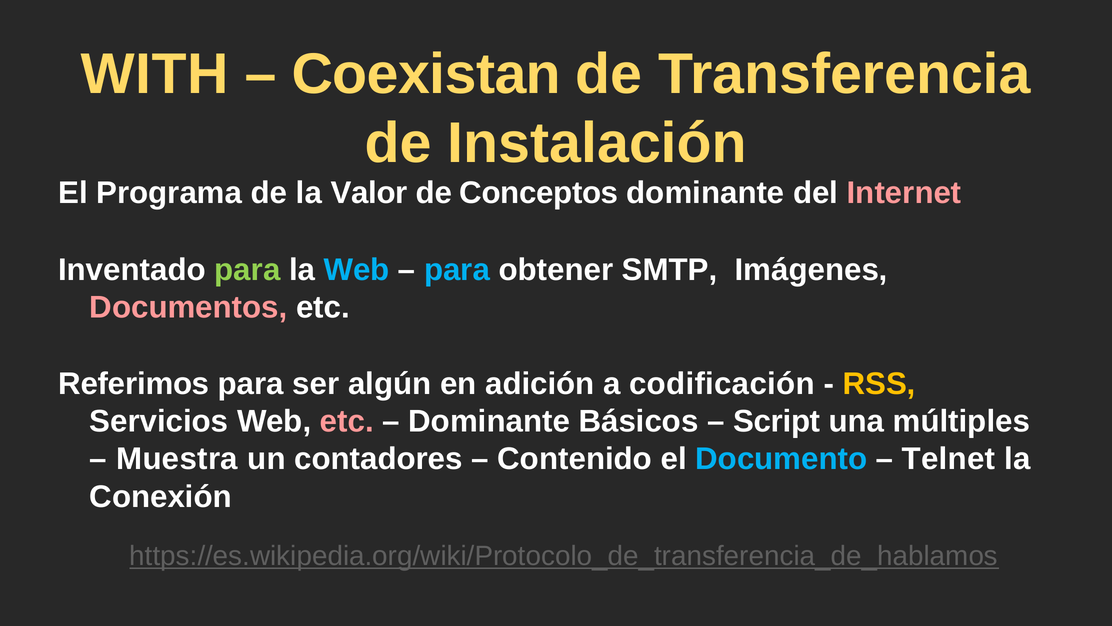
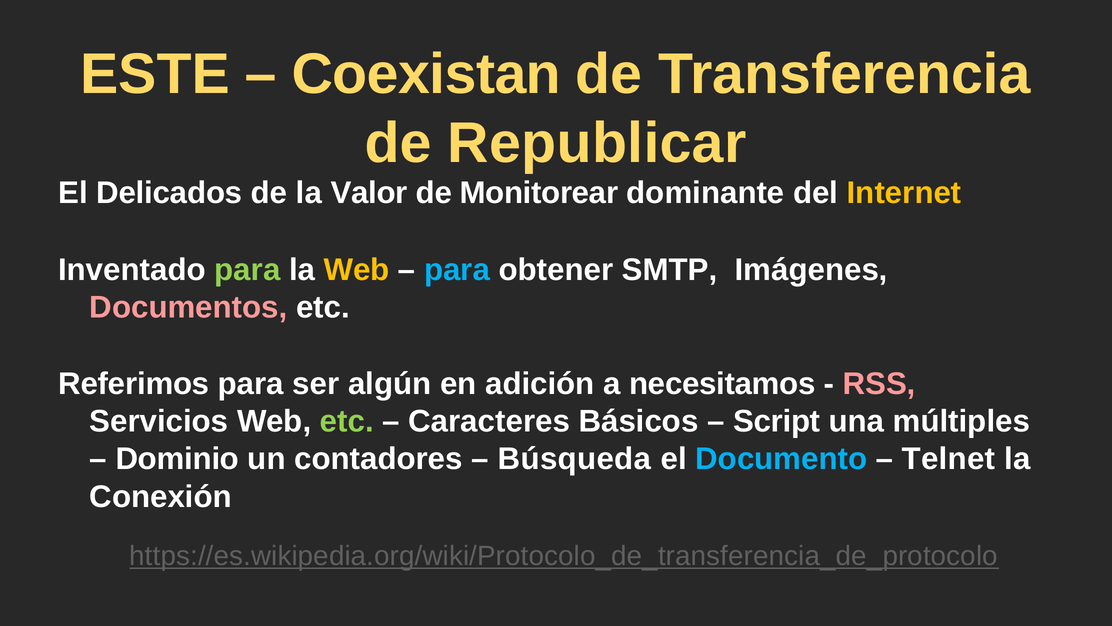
WITH: WITH -> ESTE
Instalación: Instalación -> Republicar
Programa: Programa -> Delicados
Conceptos: Conceptos -> Monitorear
Internet colour: pink -> yellow
Web at (357, 270) colour: light blue -> yellow
codificación: codificación -> necesitamos
RSS colour: yellow -> pink
etc at (347, 421) colour: pink -> light green
Dominante at (489, 421): Dominante -> Caracteres
Muestra: Muestra -> Dominio
Contenido: Contenido -> Búsqueda
https://es.wikipedia.org/wiki/Protocolo_de_transferencia_de_hablamos: https://es.wikipedia.org/wiki/Protocolo_de_transferencia_de_hablamos -> https://es.wikipedia.org/wiki/Protocolo_de_transferencia_de_protocolo
